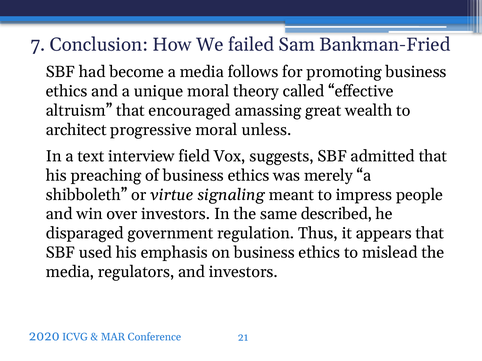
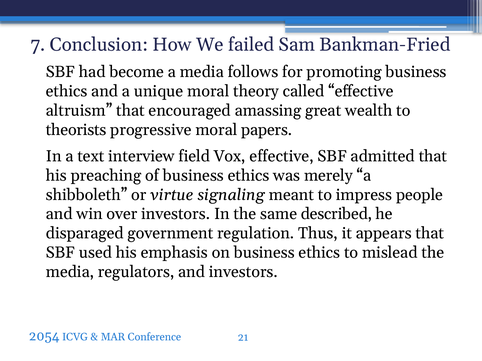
architect: architect -> theorists
unless: unless -> papers
Vox suggests: suggests -> effective
2020: 2020 -> 2054
